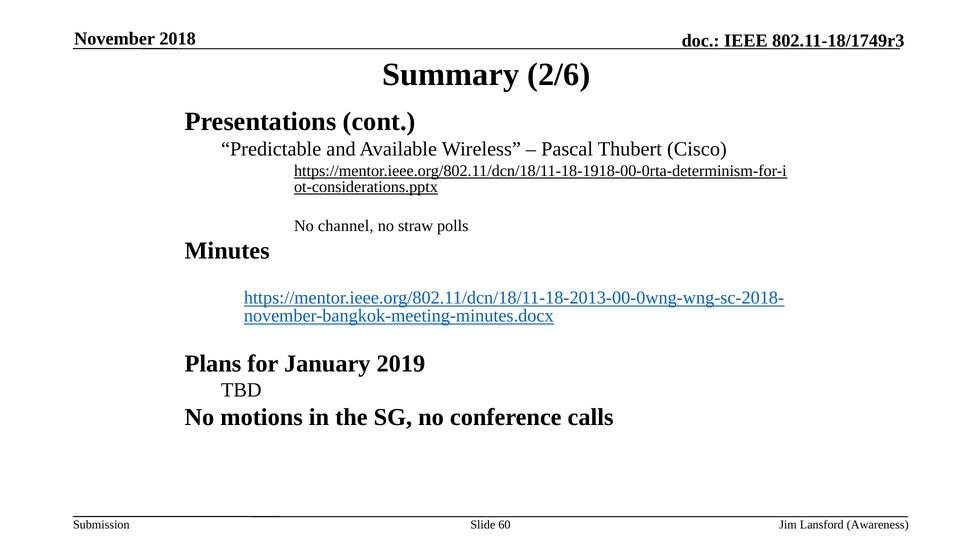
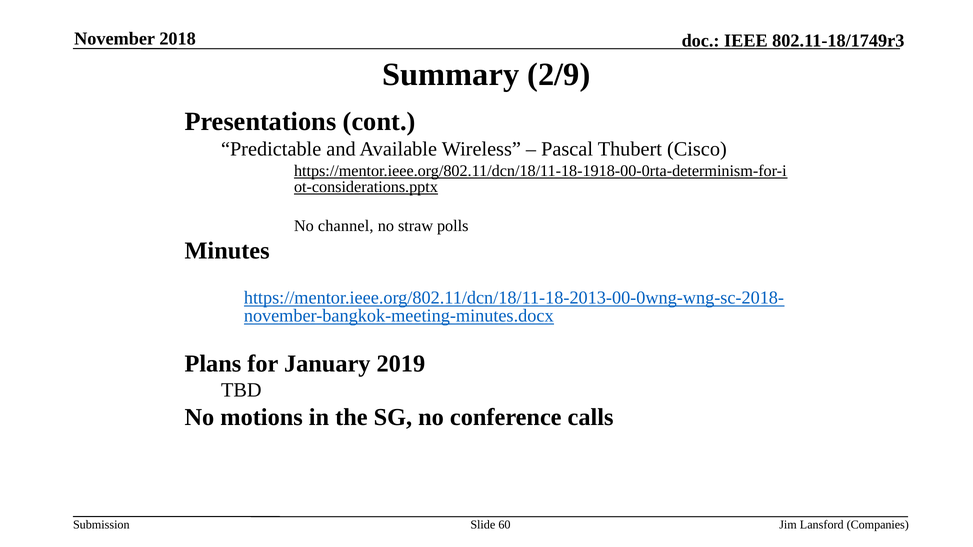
2/6: 2/6 -> 2/9
Awareness: Awareness -> Companies
